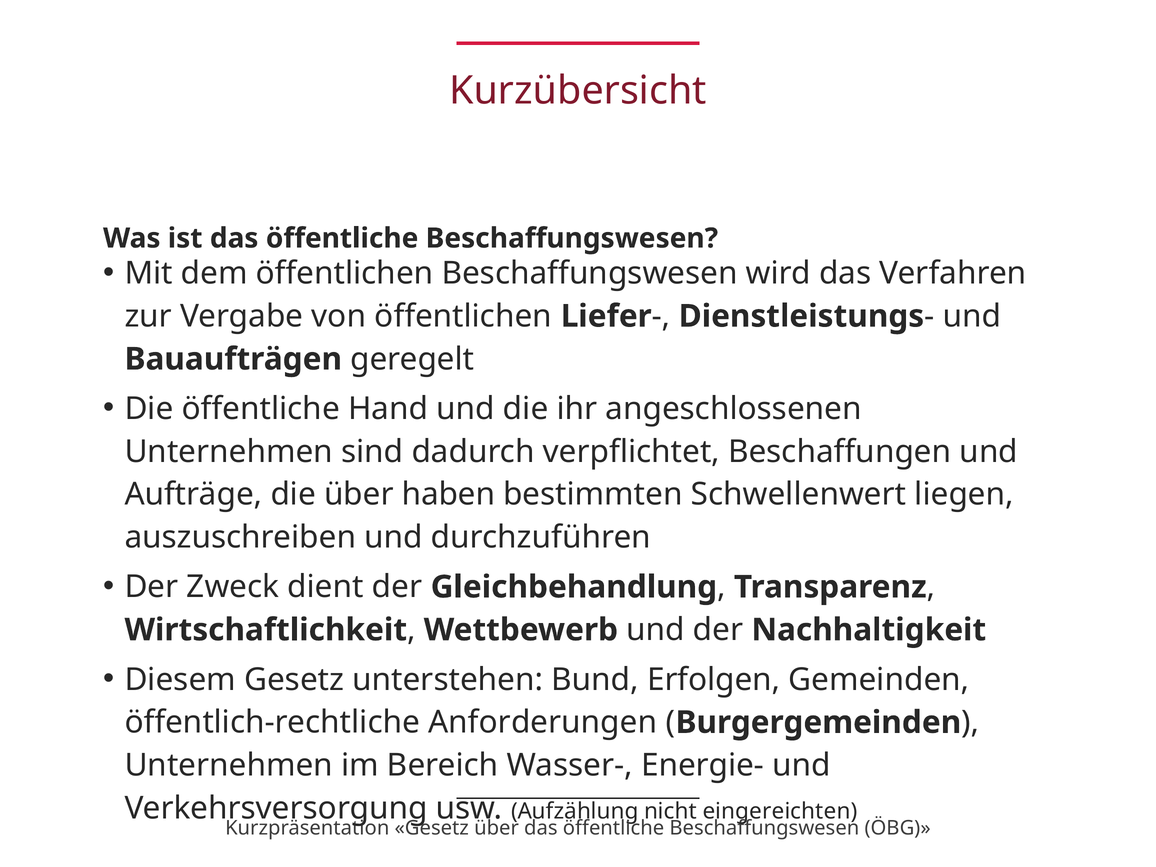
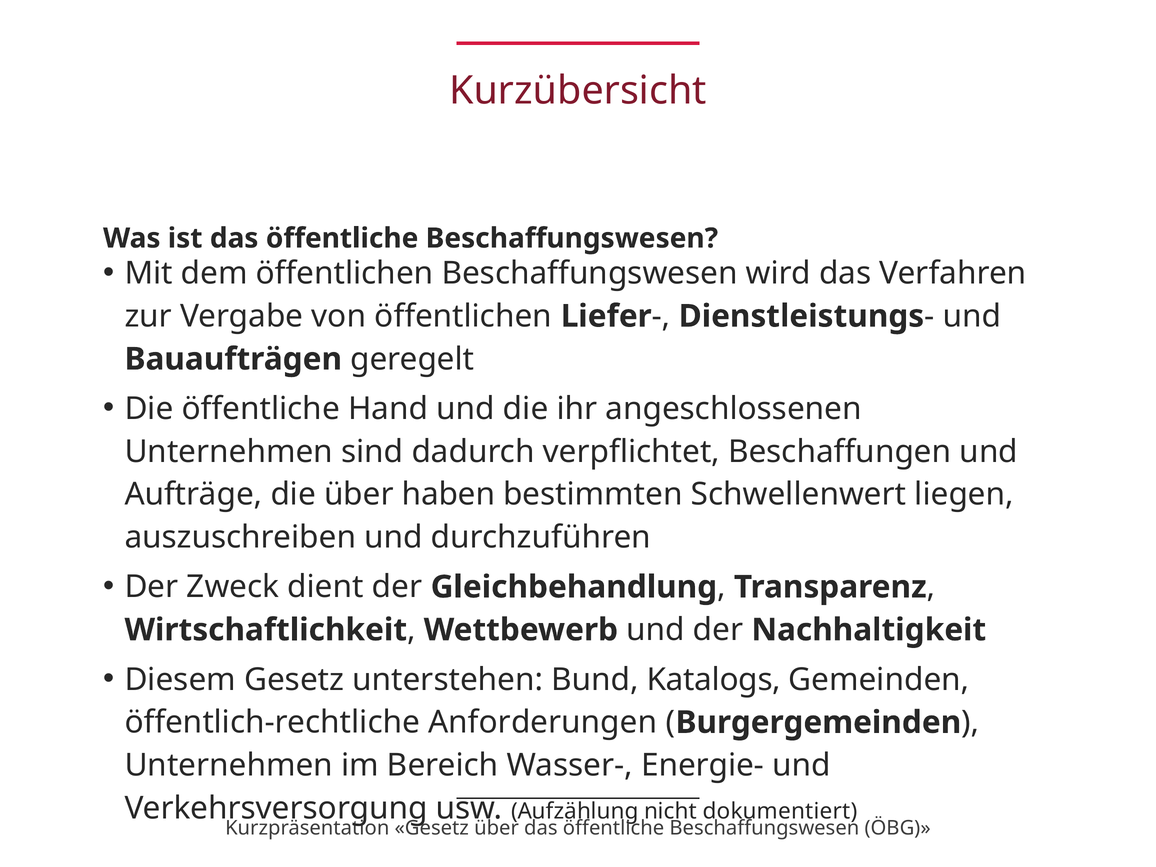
Erfolgen: Erfolgen -> Katalogs
eingereichten: eingereichten -> dokumentiert
